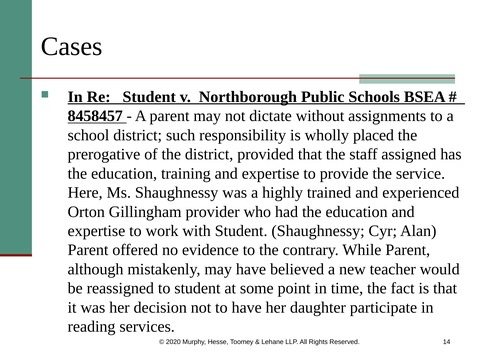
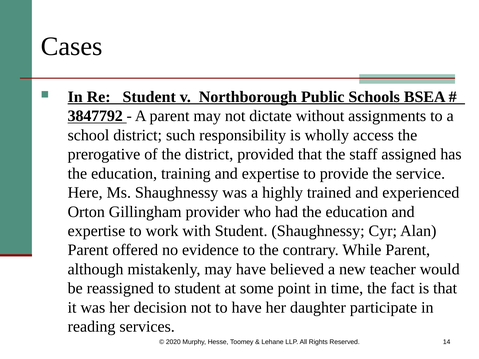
8458457: 8458457 -> 3847792
placed: placed -> access
